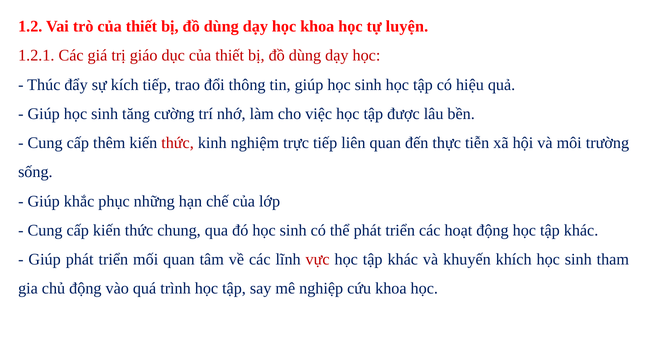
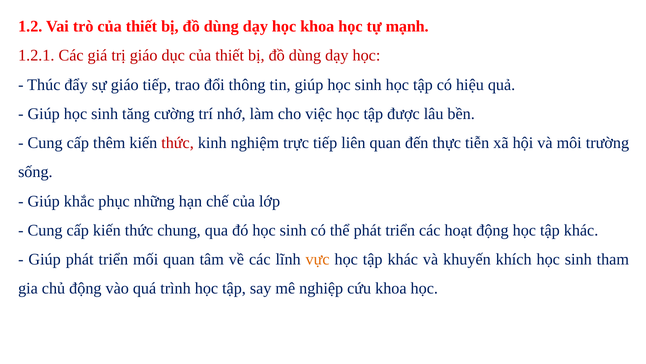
luyện: luyện -> mạnh
sự kích: kích -> giáo
vực colour: red -> orange
